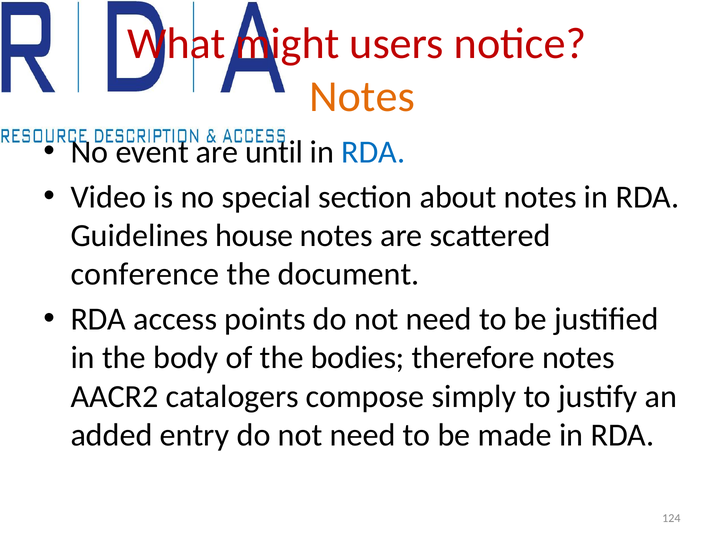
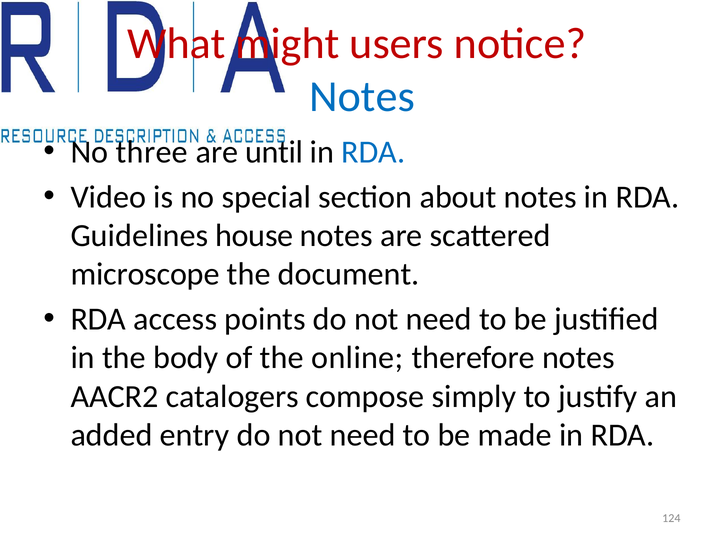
Notes at (362, 97) colour: orange -> blue
event: event -> three
conference: conference -> microscope
bodies: bodies -> online
